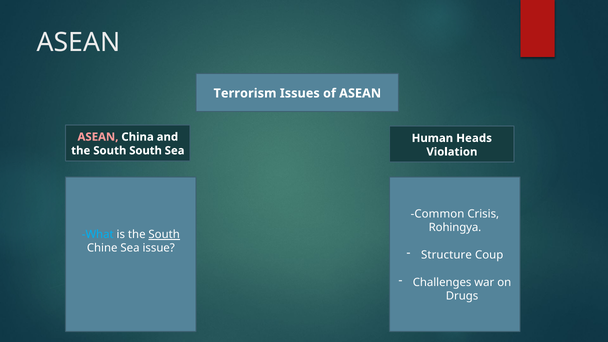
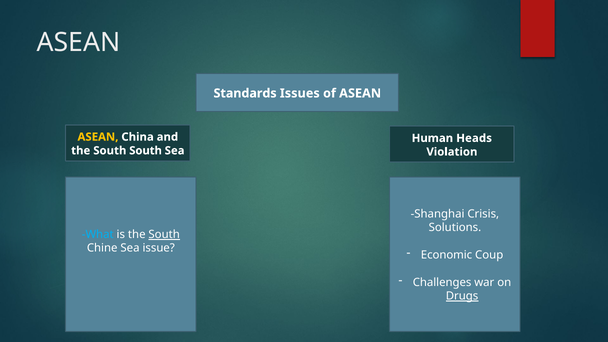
Terrorism: Terrorism -> Standards
ASEAN at (98, 137) colour: pink -> yellow
Common: Common -> Shanghai
Rohingya: Rohingya -> Solutions
Structure: Structure -> Economic
Drugs underline: none -> present
